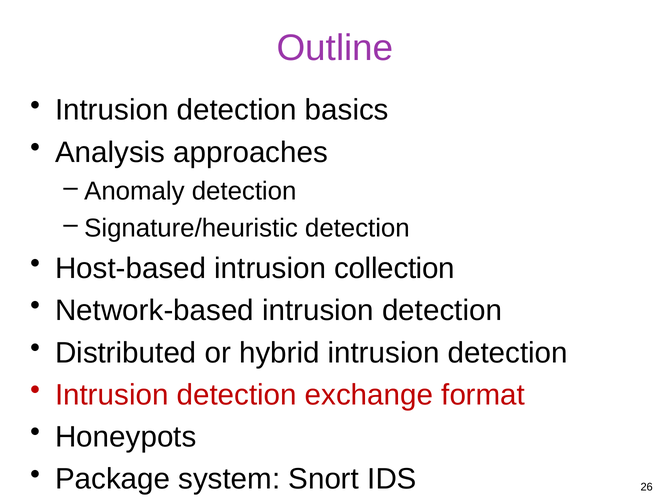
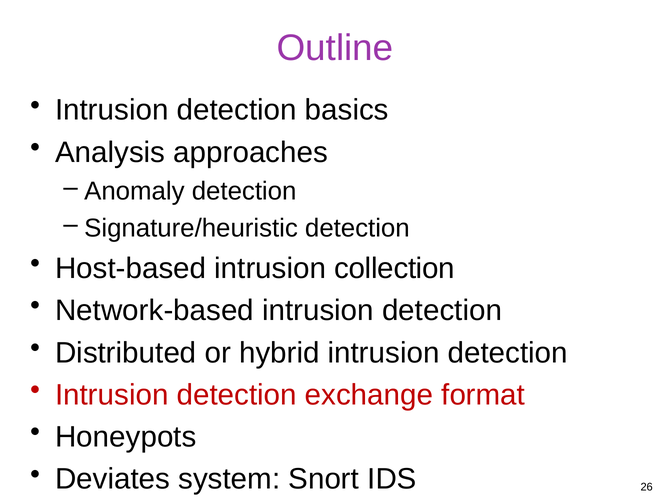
Package: Package -> Deviates
